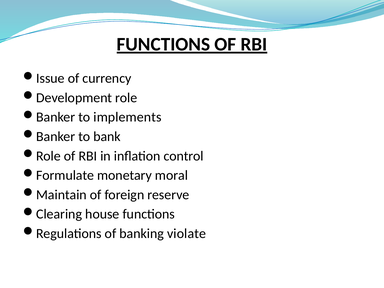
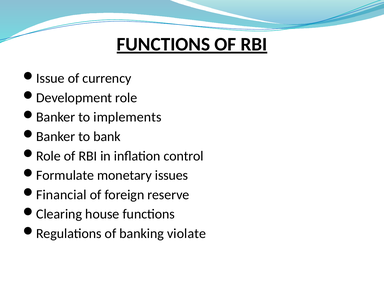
moral: moral -> issues
Maintain: Maintain -> Financial
